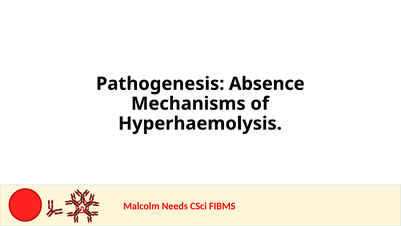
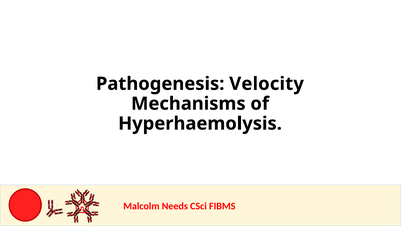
Absence: Absence -> Velocity
